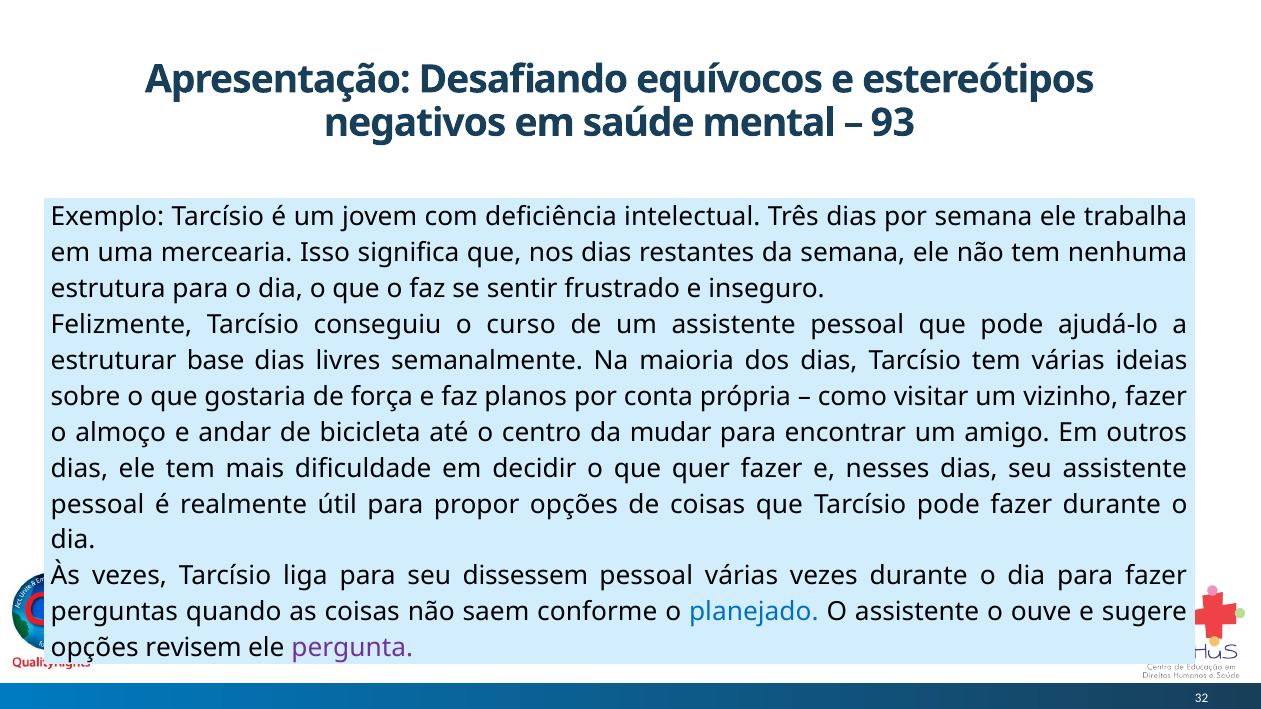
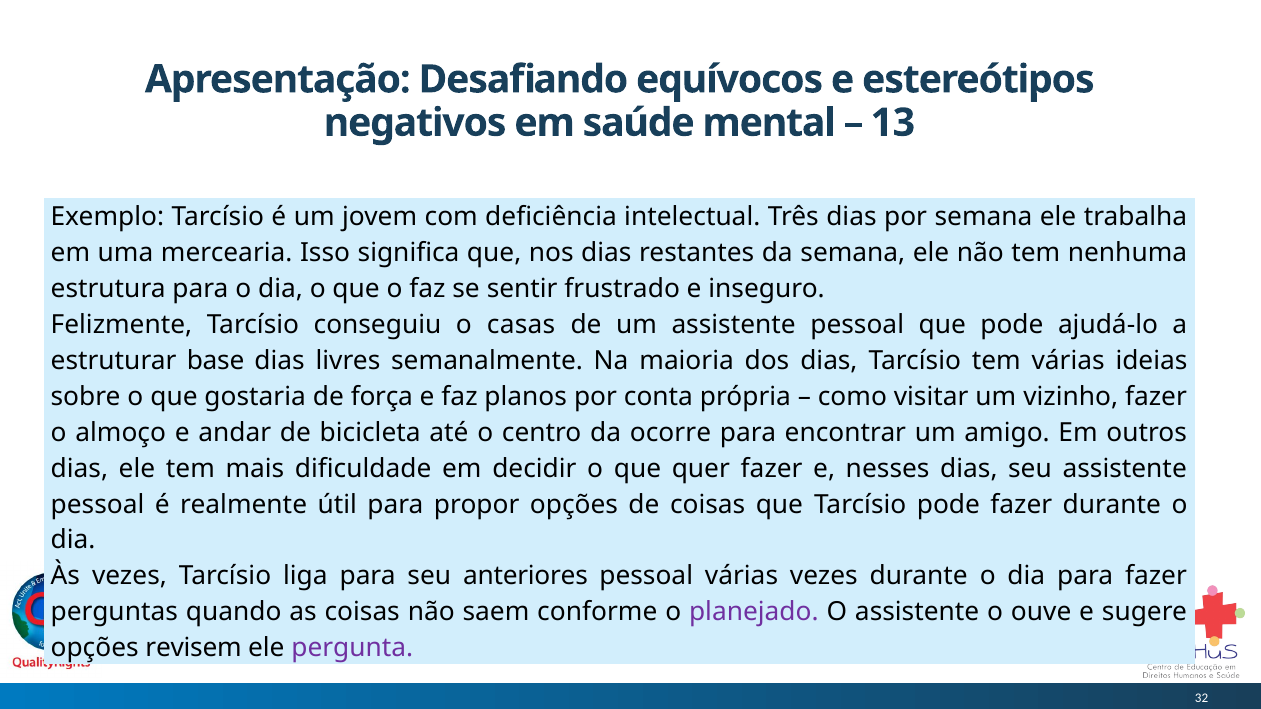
93: 93 -> 13
curso: curso -> casas
mudar: mudar -> ocorre
dissessem: dissessem -> anteriores
planejado colour: blue -> purple
